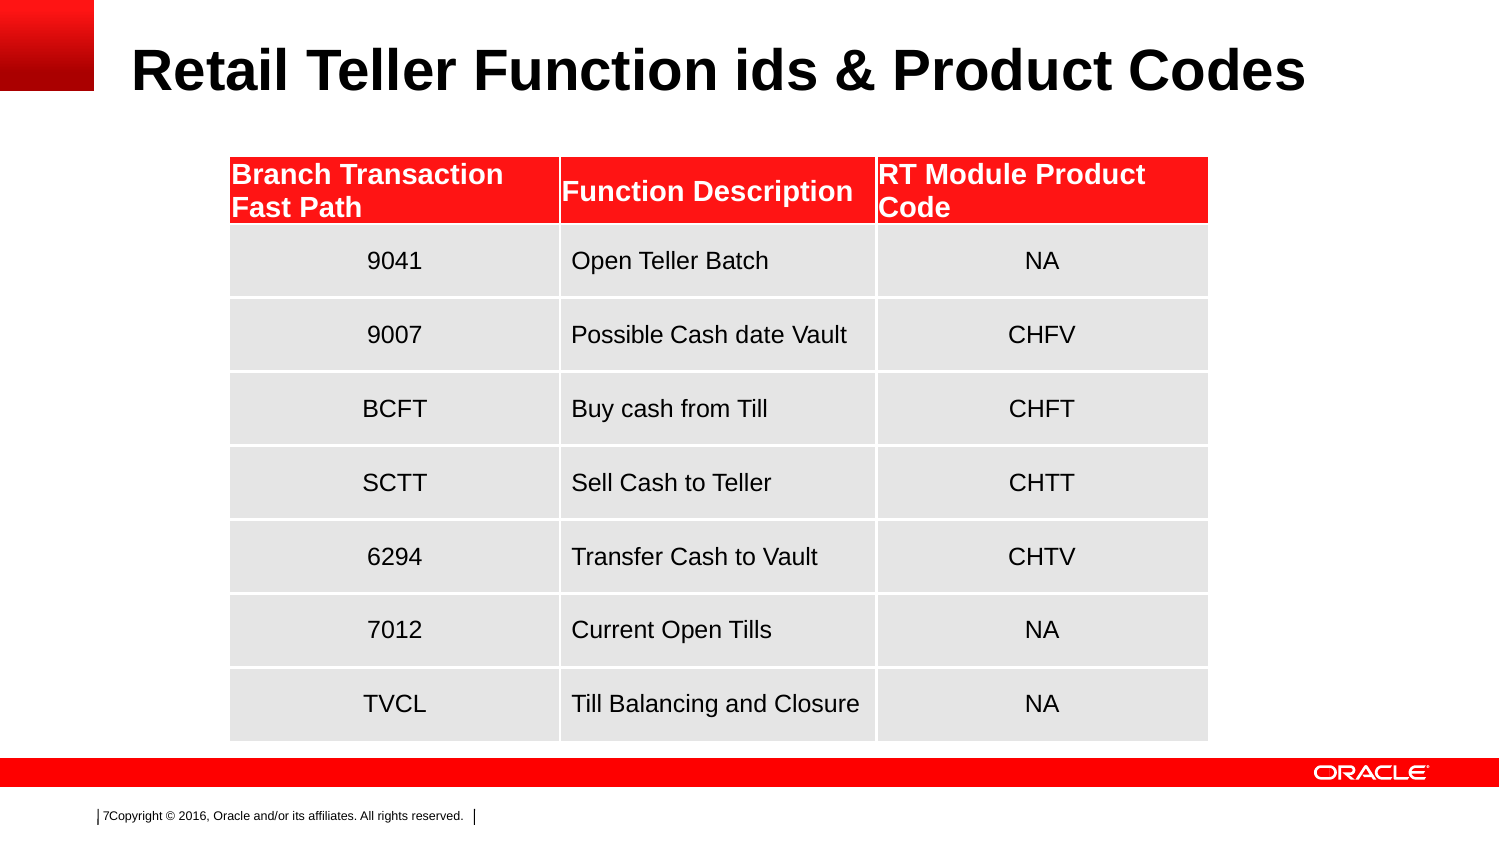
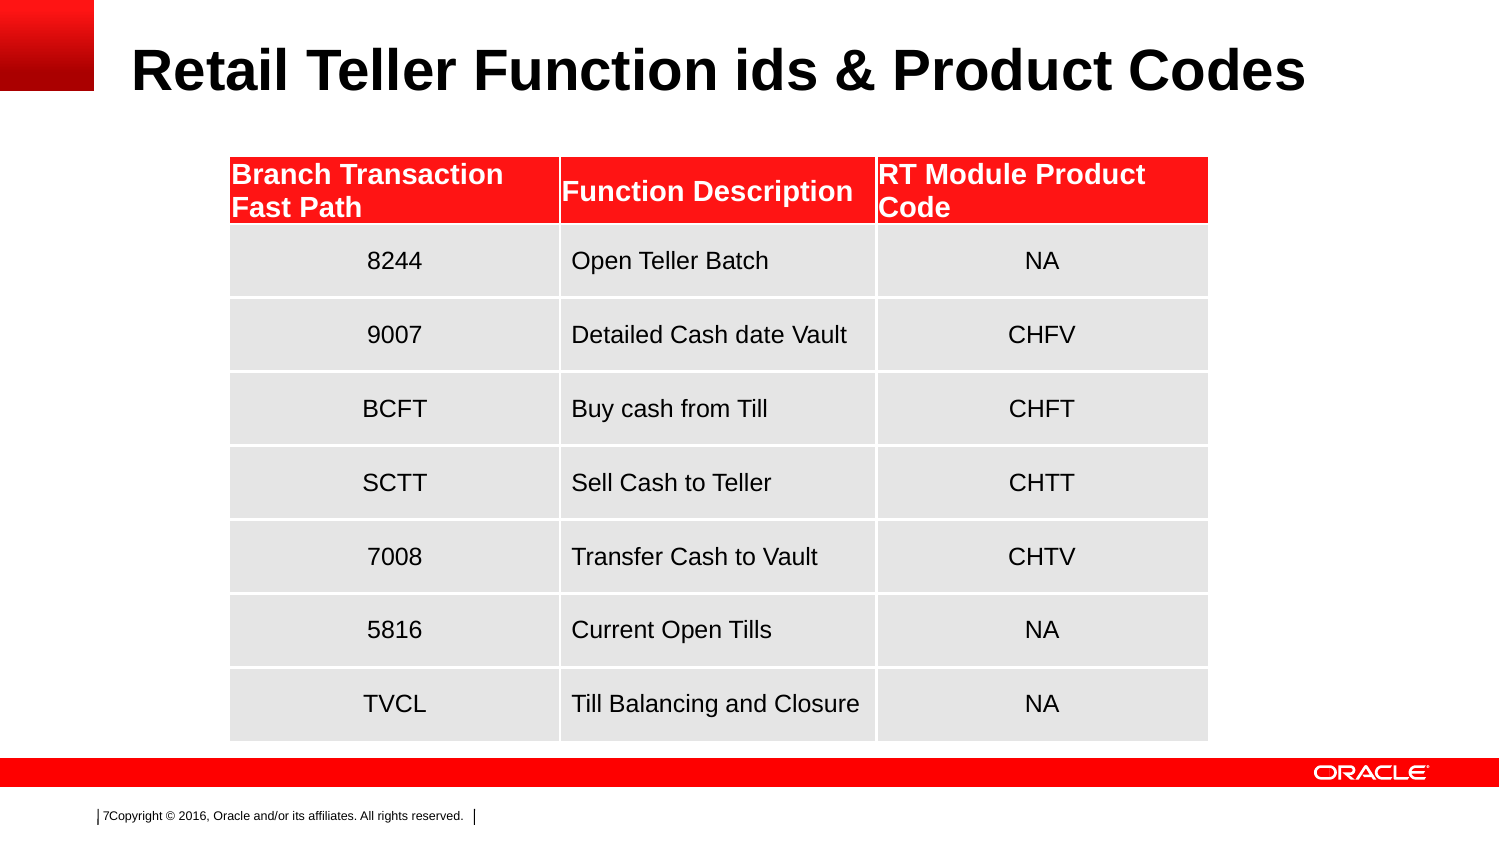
9041: 9041 -> 8244
Possible: Possible -> Detailed
6294: 6294 -> 7008
7012: 7012 -> 5816
